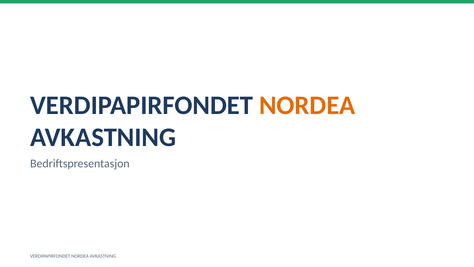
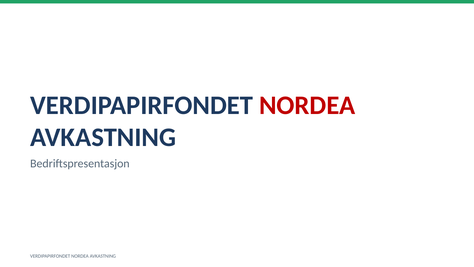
NORDEA at (307, 105) colour: orange -> red
